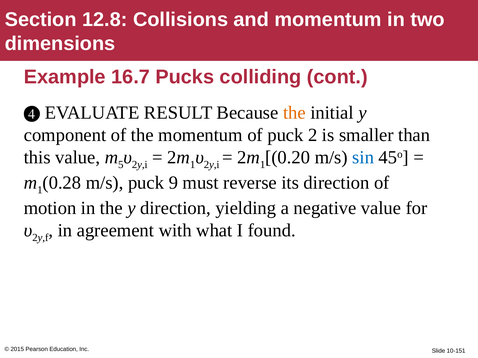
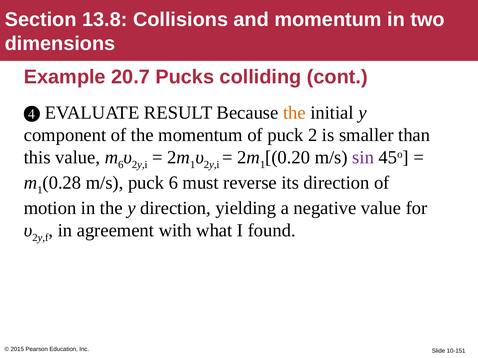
12.8: 12.8 -> 13.8
16.7: 16.7 -> 20.7
5 at (121, 165): 5 -> 6
sin colour: blue -> purple
puck 9: 9 -> 6
